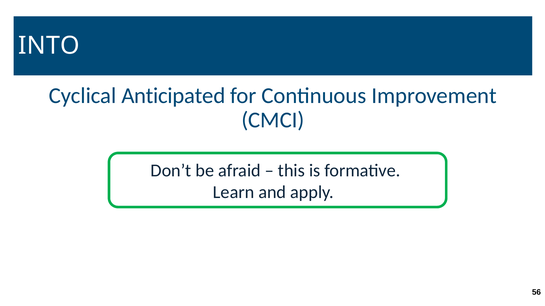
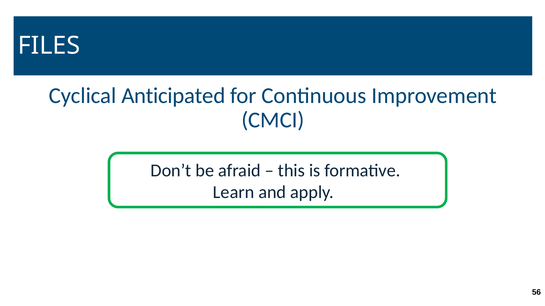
INTO: INTO -> FILES
